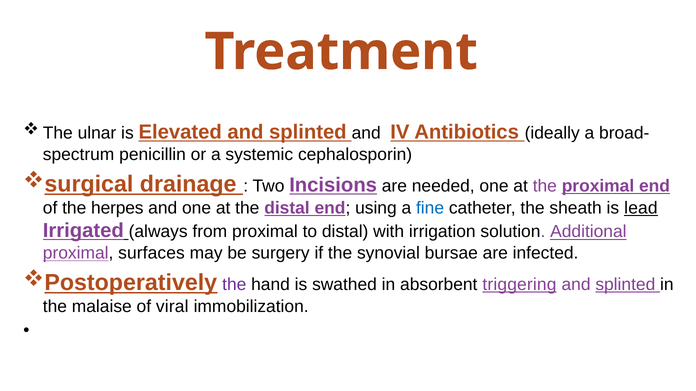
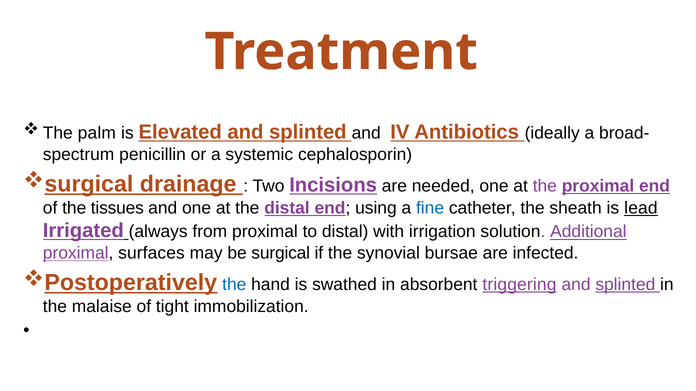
ulnar: ulnar -> palm
herpes: herpes -> tissues
surgery: surgery -> surgical
the at (234, 285) colour: purple -> blue
viral: viral -> tight
